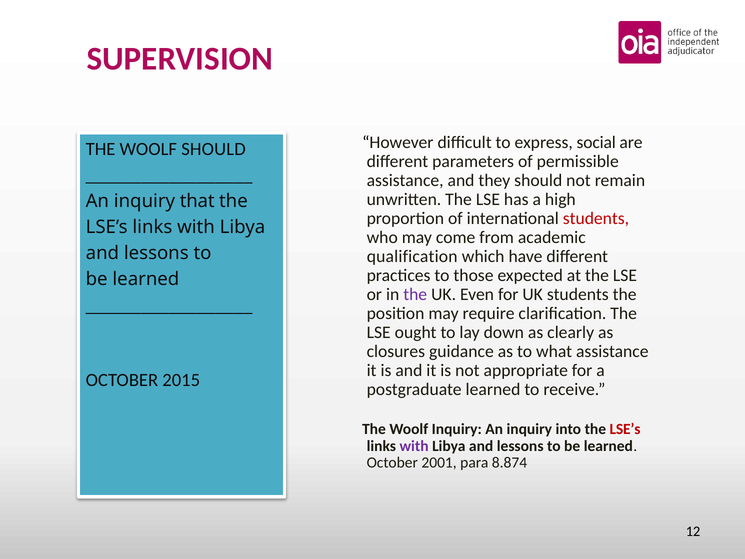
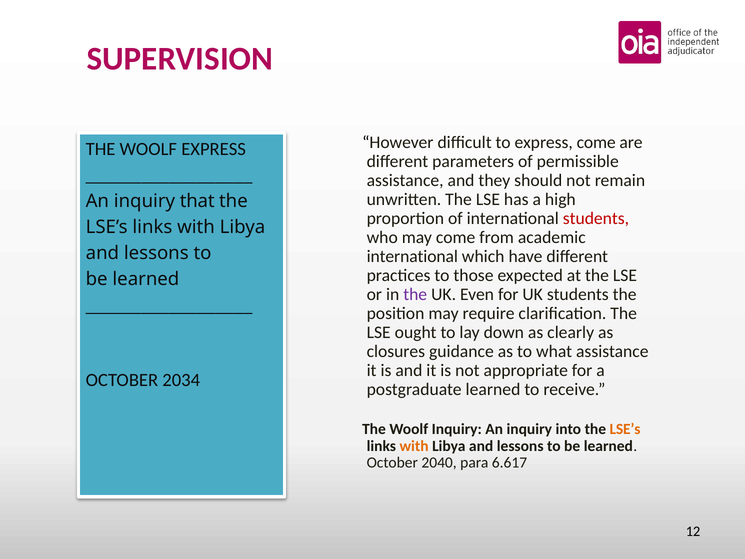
express social: social -> come
WOOLF SHOULD: SHOULD -> EXPRESS
qualification at (412, 256): qualification -> international
2015: 2015 -> 2034
LSE’s at (625, 429) colour: red -> orange
with at (414, 446) colour: purple -> orange
2001: 2001 -> 2040
8.874: 8.874 -> 6.617
